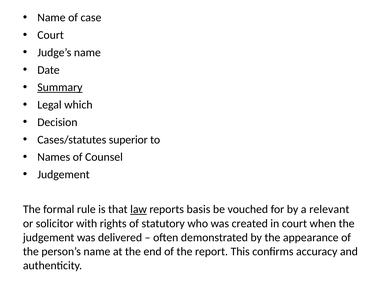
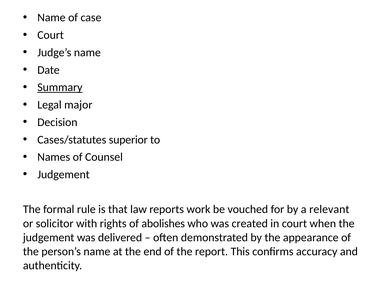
which: which -> major
law underline: present -> none
basis: basis -> work
statutory: statutory -> abolishes
